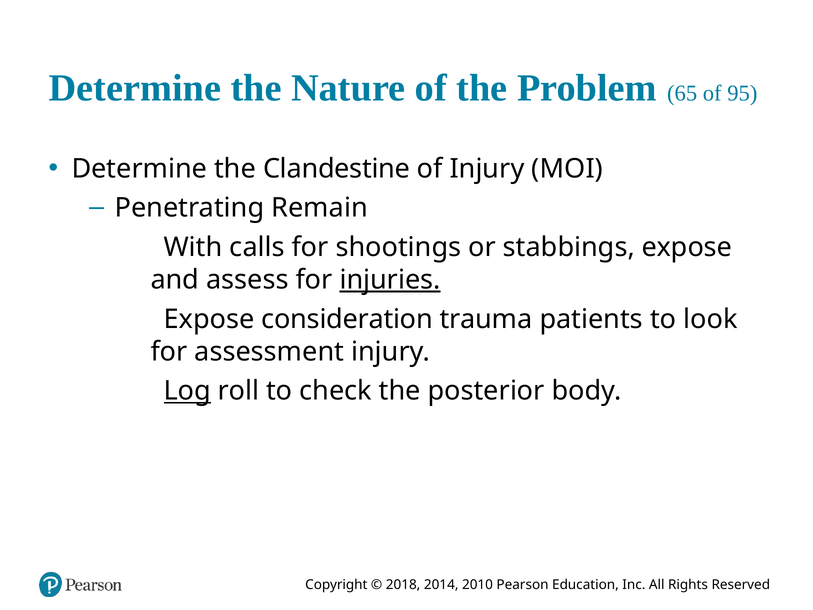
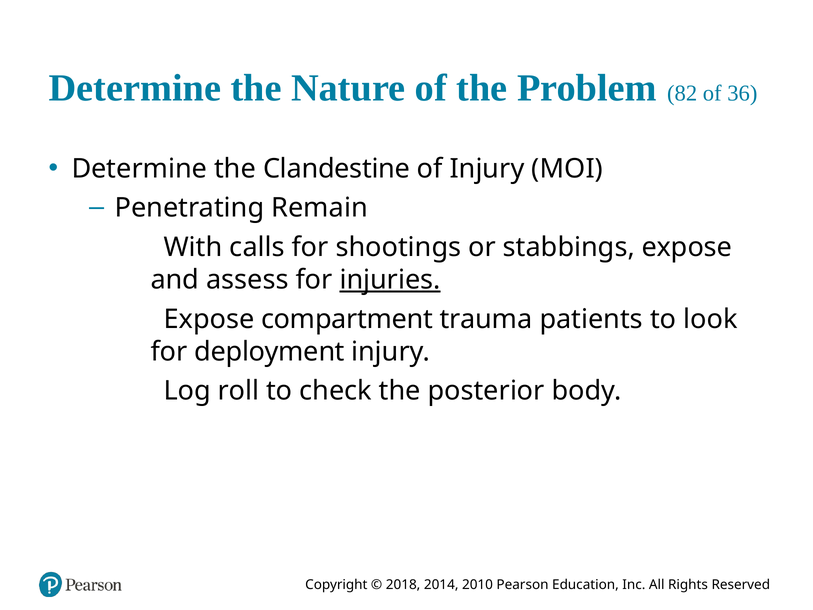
65: 65 -> 82
95: 95 -> 36
consideration: consideration -> compartment
assessment: assessment -> deployment
Log underline: present -> none
